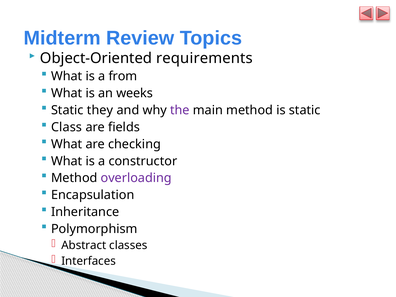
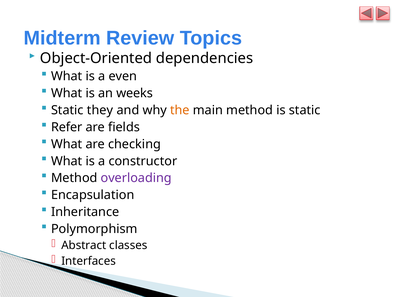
requirements: requirements -> dependencies
from: from -> even
the colour: purple -> orange
Class: Class -> Refer
